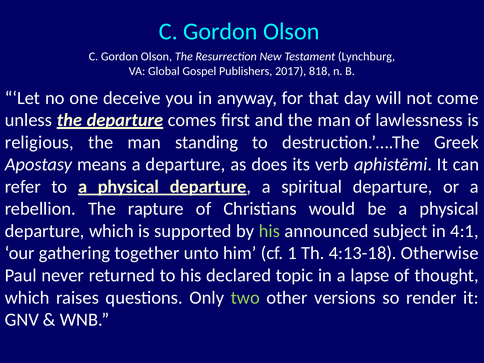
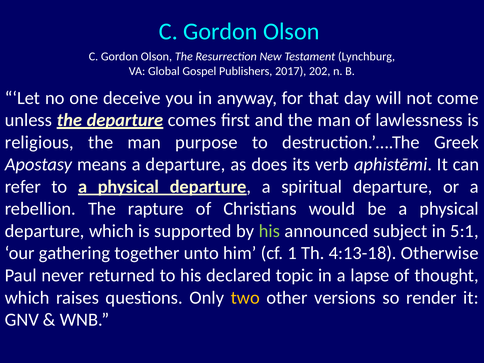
818: 818 -> 202
standing: standing -> purpose
4:1: 4:1 -> 5:1
two colour: light green -> yellow
